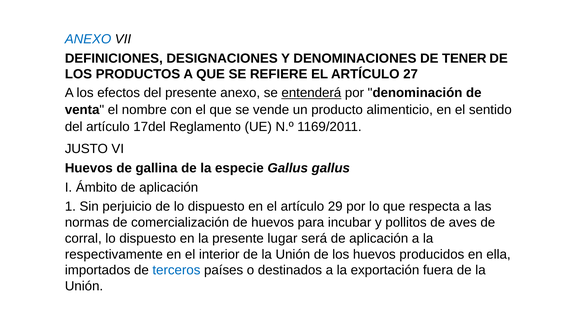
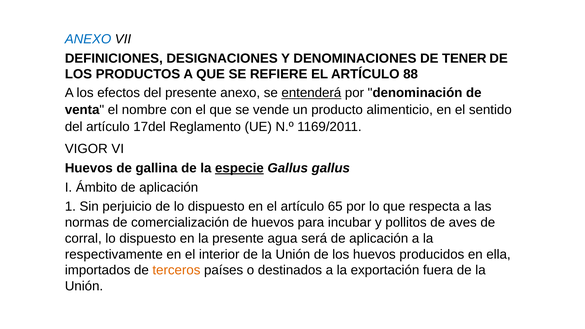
27: 27 -> 88
JUSTO: JUSTO -> VIGOR
especie underline: none -> present
29: 29 -> 65
lugar: lugar -> agua
terceros colour: blue -> orange
